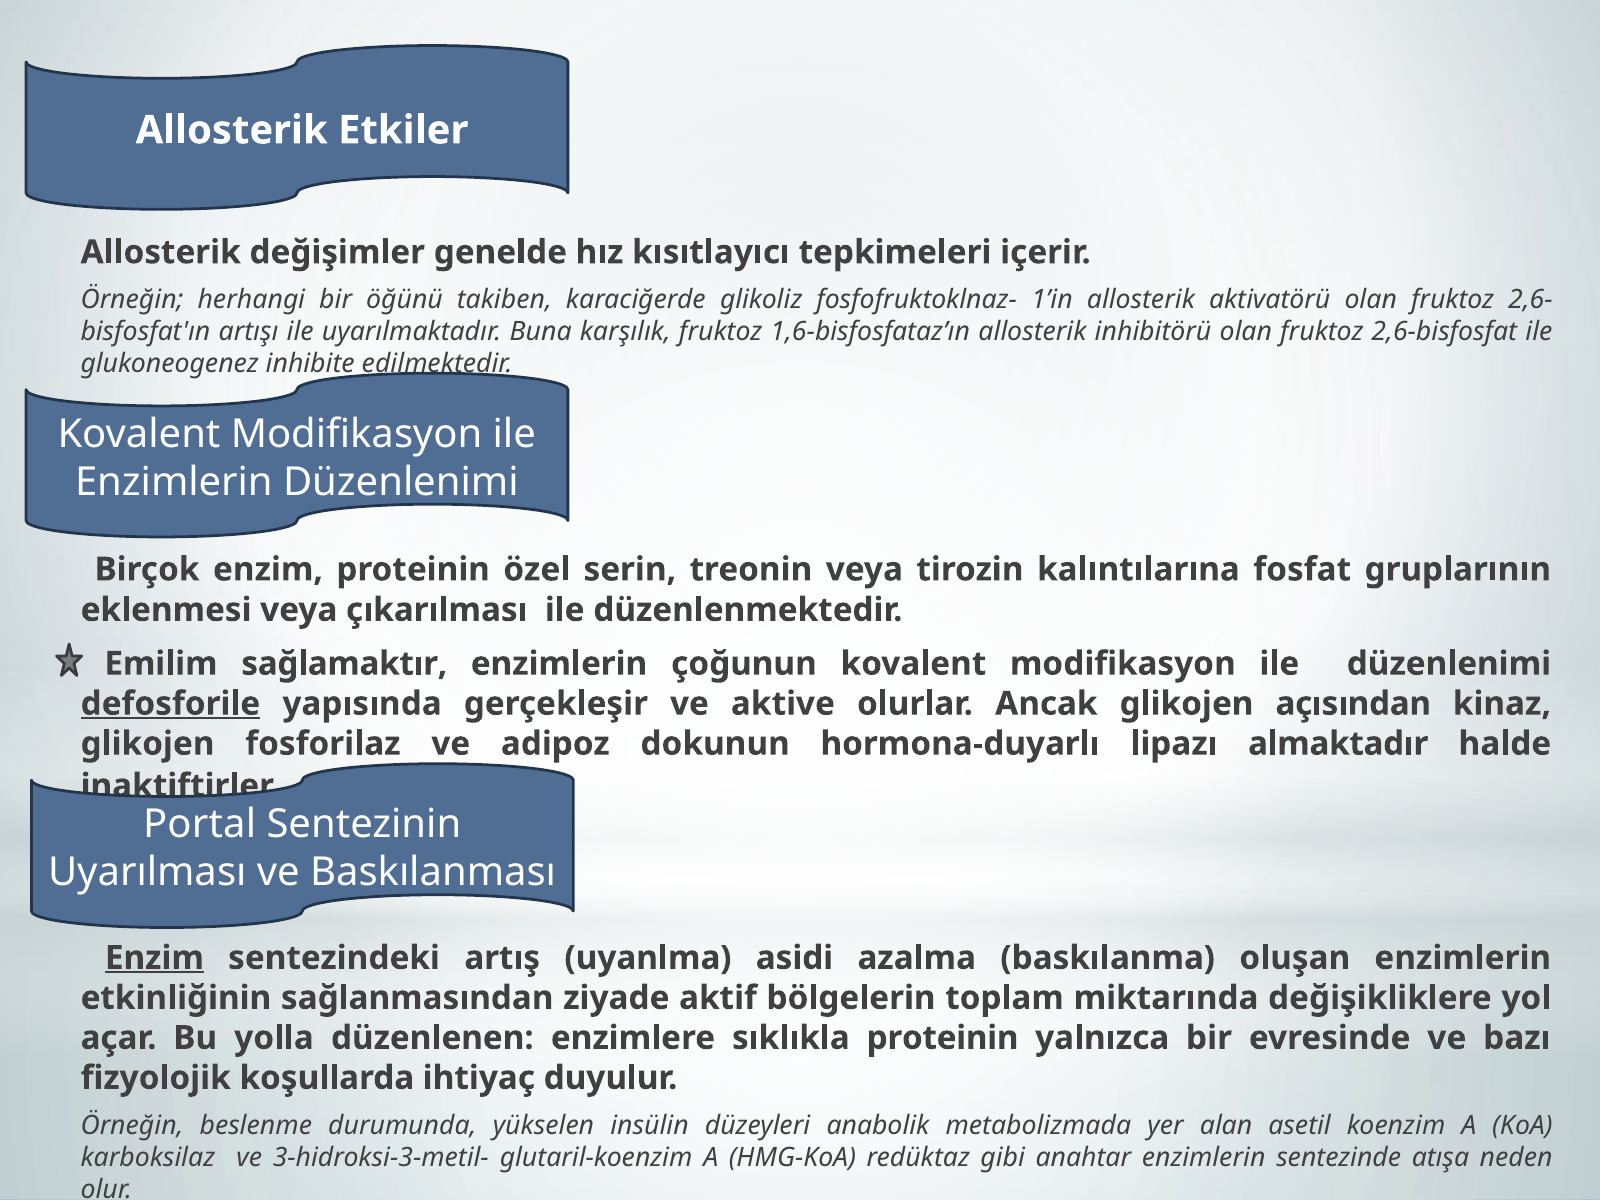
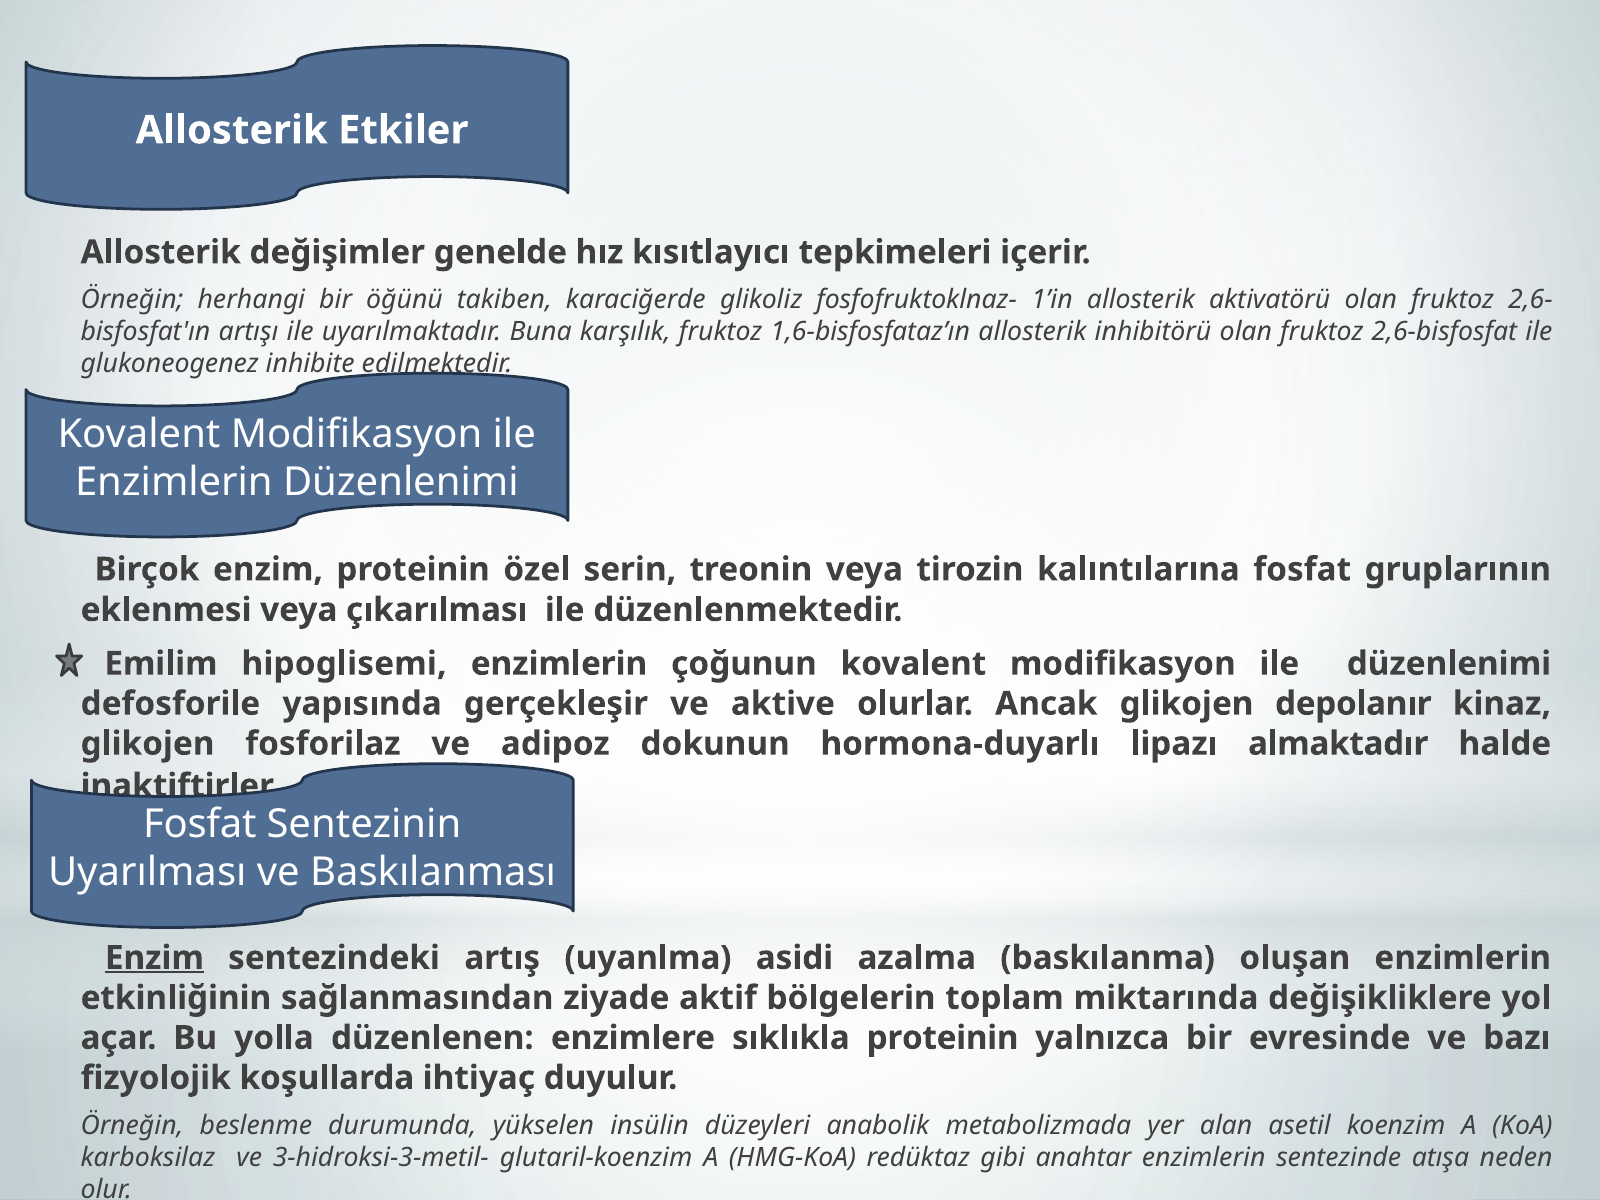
sağlamaktır: sağlamaktır -> hipoglisemi
defosforile underline: present -> none
açısından: açısından -> depolanır
Portal at (200, 824): Portal -> Fosfat
